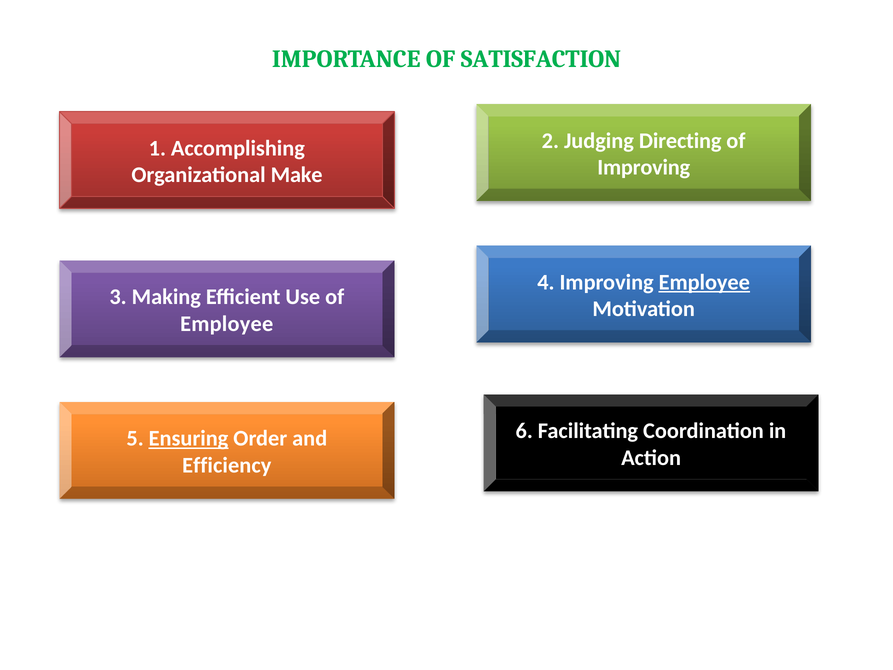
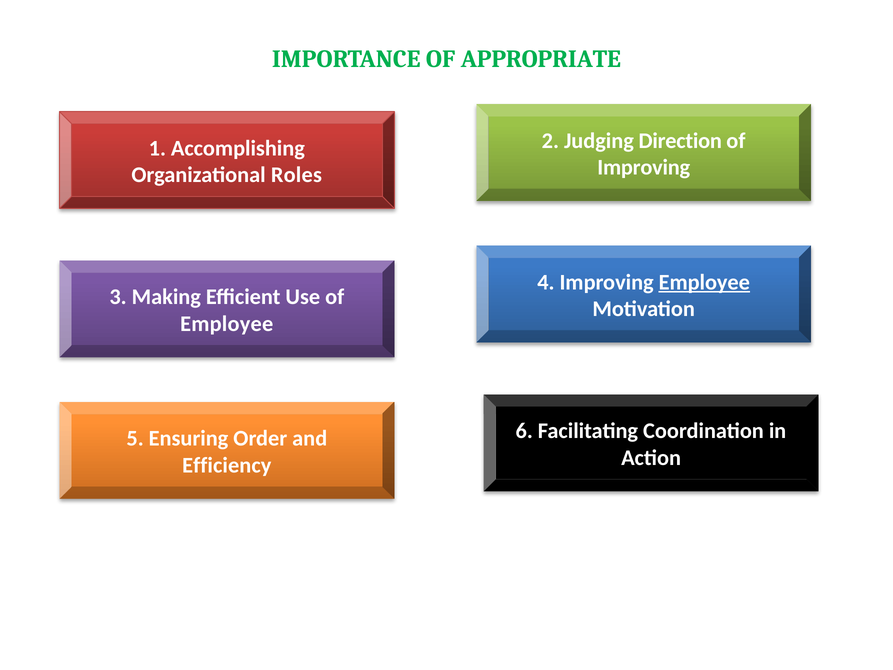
SATISFACTION: SATISFACTION -> APPROPRIATE
Directing: Directing -> Direction
Make: Make -> Roles
Ensuring underline: present -> none
